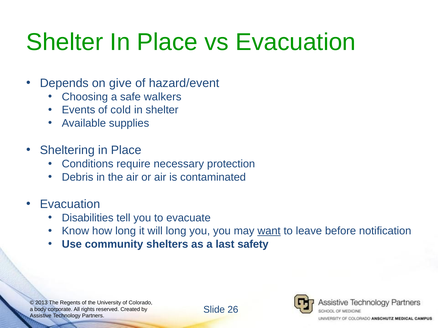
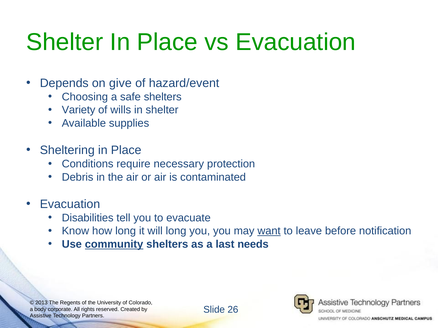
safe walkers: walkers -> shelters
Events: Events -> Variety
cold: cold -> wills
community underline: none -> present
safety: safety -> needs
